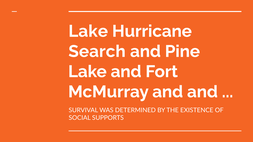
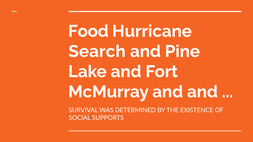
Lake at (88, 31): Lake -> Food
